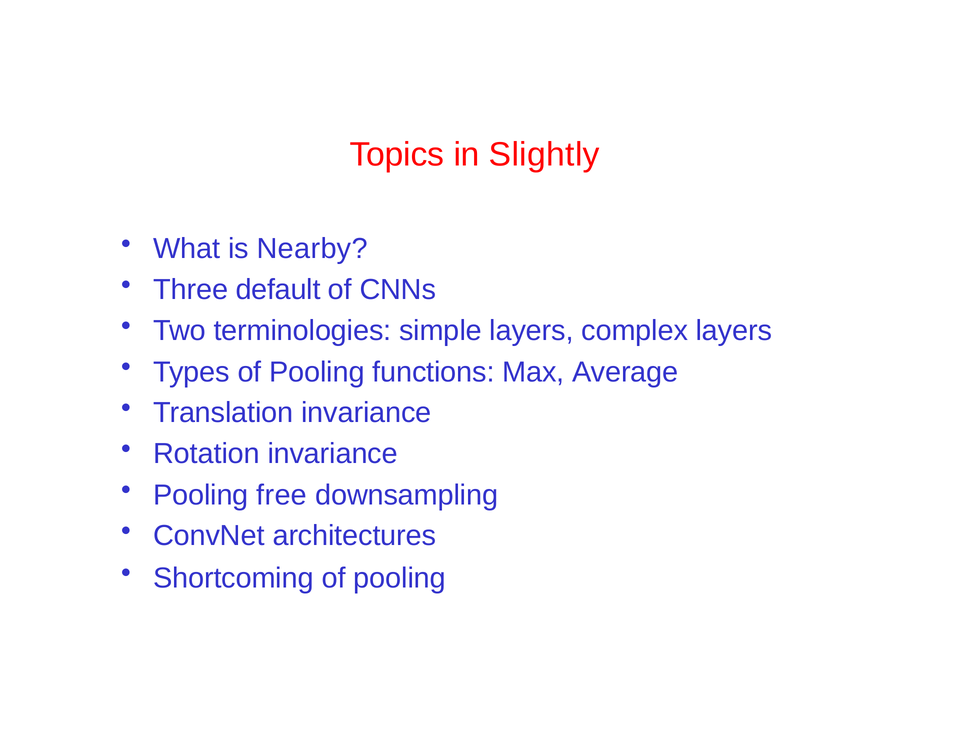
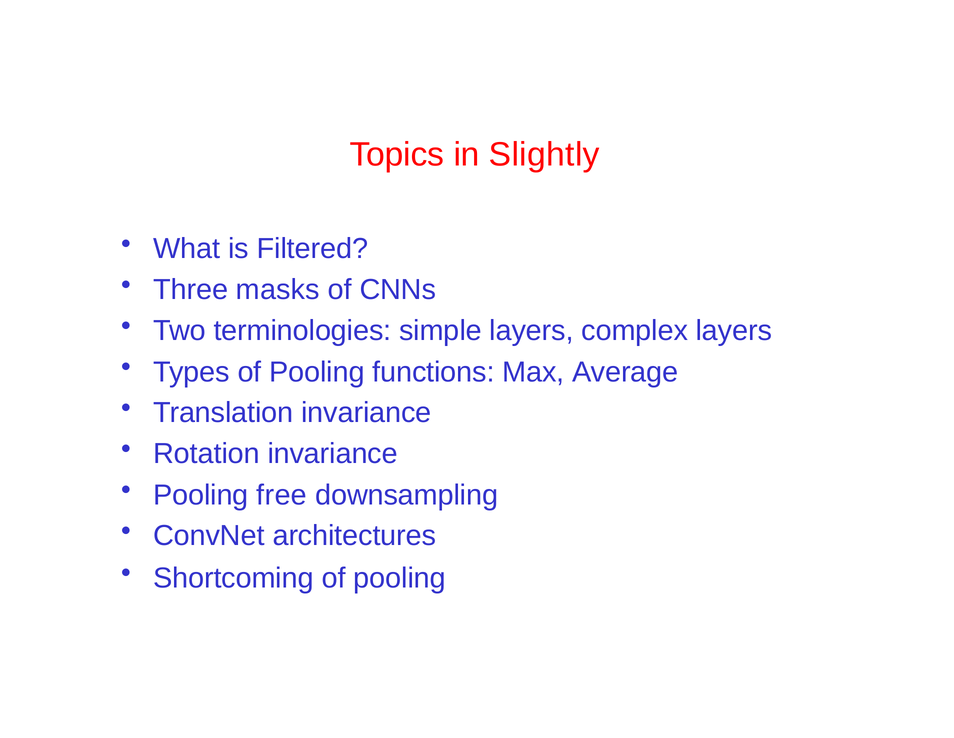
Nearby: Nearby -> Filtered
default: default -> masks
